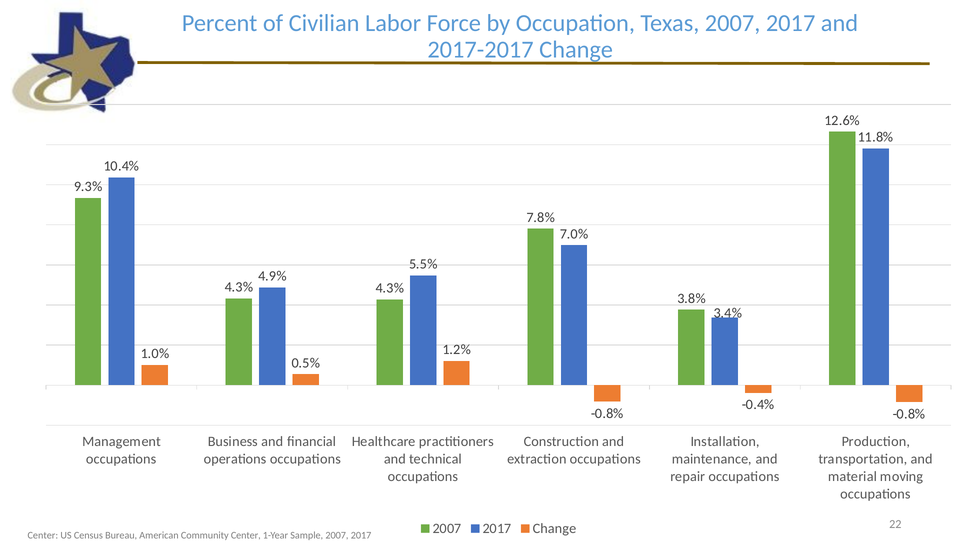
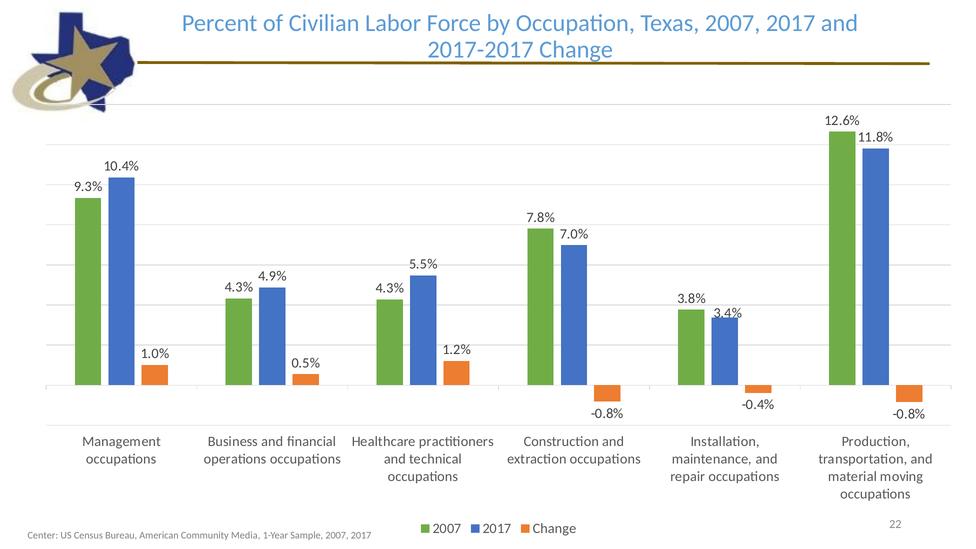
Community Center: Center -> Media
